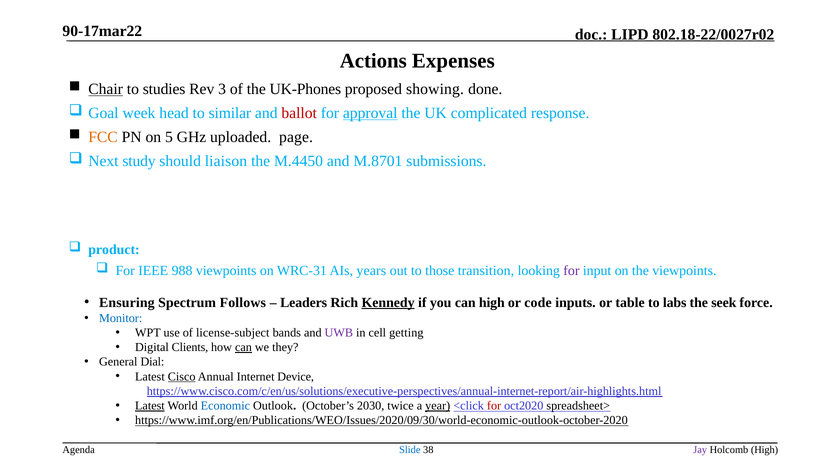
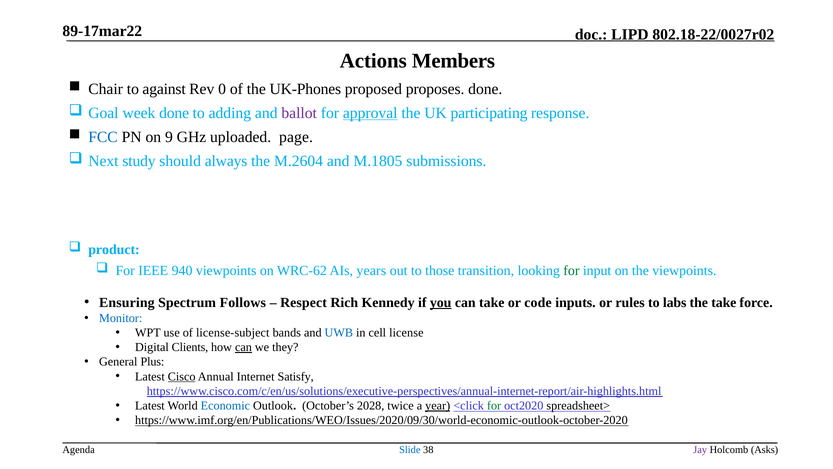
90-17mar22: 90-17mar22 -> 89-17mar22
Expenses: Expenses -> Members
Chair underline: present -> none
studies: studies -> against
3: 3 -> 0
showing: showing -> proposes
week head: head -> done
similar: similar -> adding
ballot colour: red -> purple
complicated: complicated -> participating
FCC colour: orange -> blue
5: 5 -> 9
liaison: liaison -> always
M.4450: M.4450 -> M.2604
M.8701: M.8701 -> M.1805
988: 988 -> 940
WRC-31: WRC-31 -> WRC-62
for at (571, 270) colour: purple -> green
Leaders: Leaders -> Respect
Kennedy underline: present -> none
you underline: none -> present
can high: high -> take
table: table -> rules
the seek: seek -> take
UWB colour: purple -> blue
getting: getting -> license
Dial: Dial -> Plus
Device: Device -> Satisfy
Latest at (150, 405) underline: present -> none
2030: 2030 -> 2028
for at (494, 405) colour: red -> green
Holcomb High: High -> Asks
